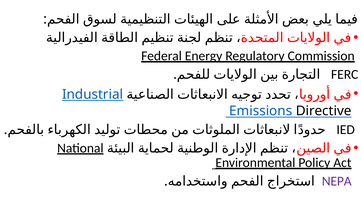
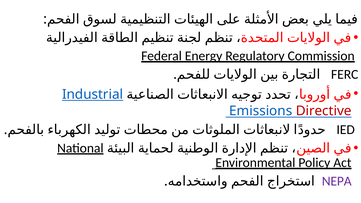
Directive colour: black -> red
